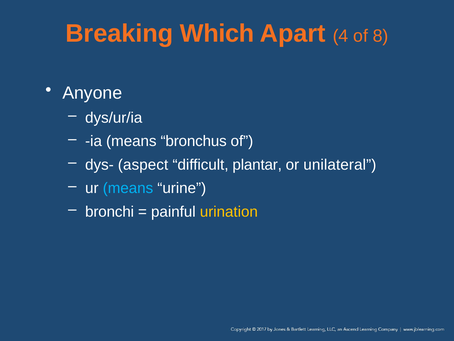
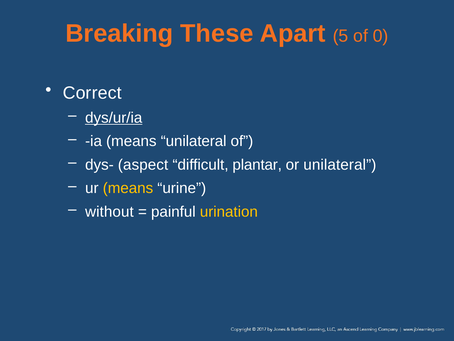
Which: Which -> These
4: 4 -> 5
8: 8 -> 0
Anyone: Anyone -> Correct
dys/ur/ia underline: none -> present
means bronchus: bronchus -> unilateral
means at (128, 188) colour: light blue -> yellow
bronchi: bronchi -> without
